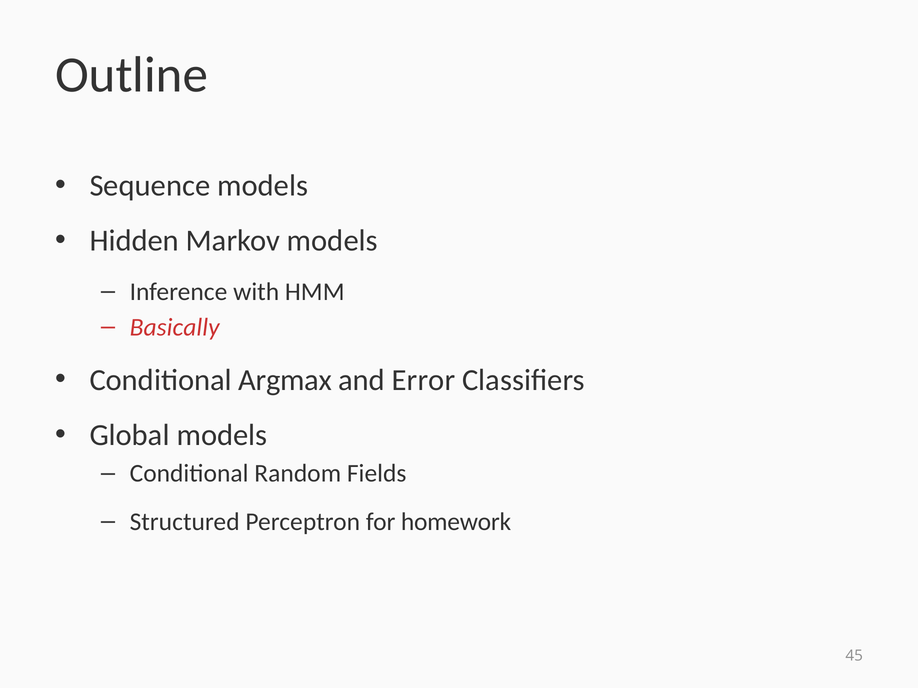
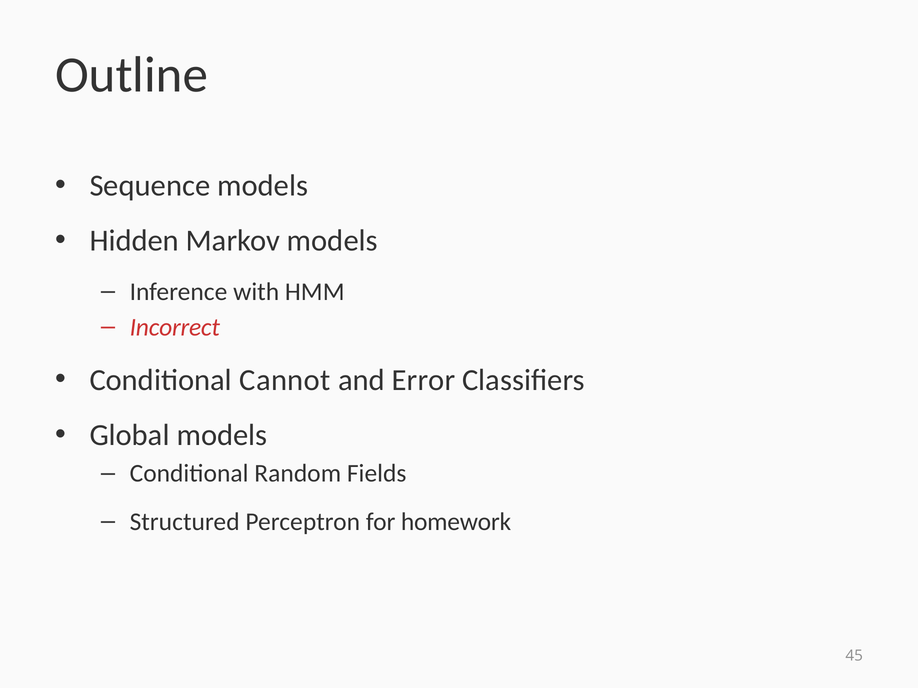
Basically: Basically -> Incorrect
Argmax: Argmax -> Cannot
